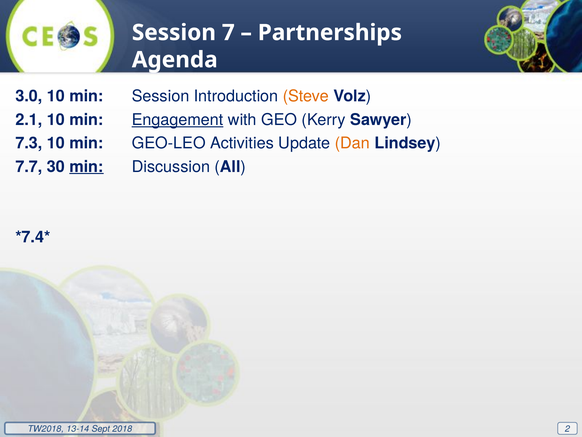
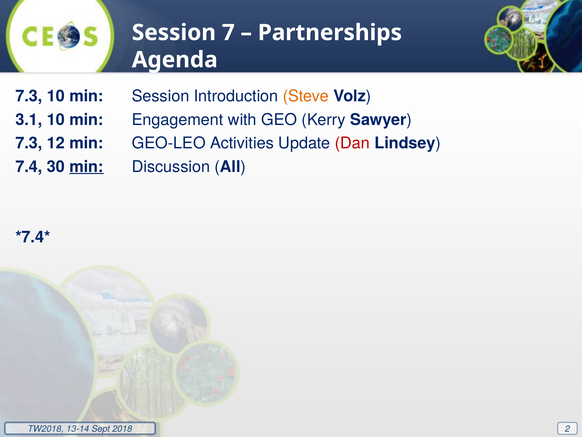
3.0 at (29, 96): 3.0 -> 7.3
2.1: 2.1 -> 3.1
Engagement underline: present -> none
7.3 10: 10 -> 12
Dan colour: orange -> red
7.7: 7.7 -> 7.4
